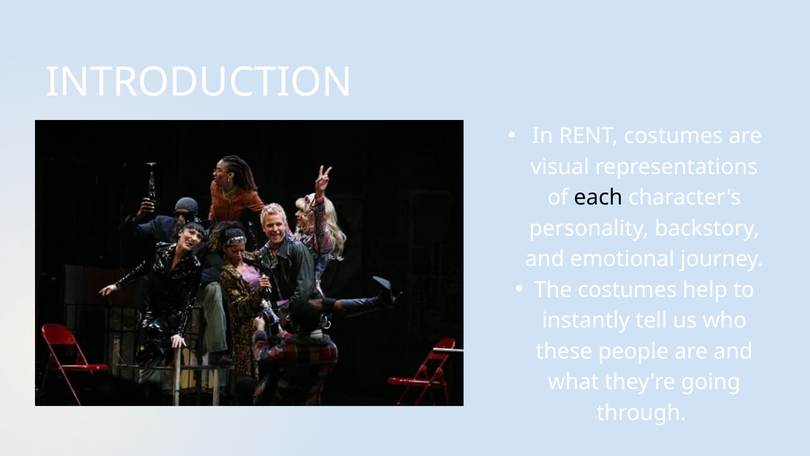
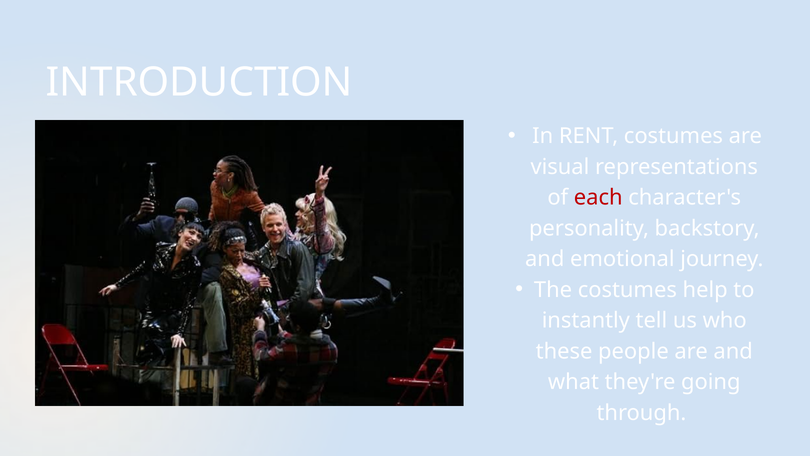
each colour: black -> red
